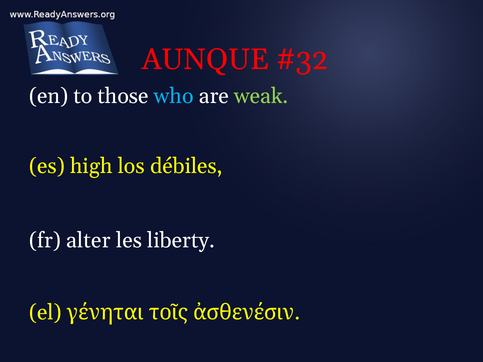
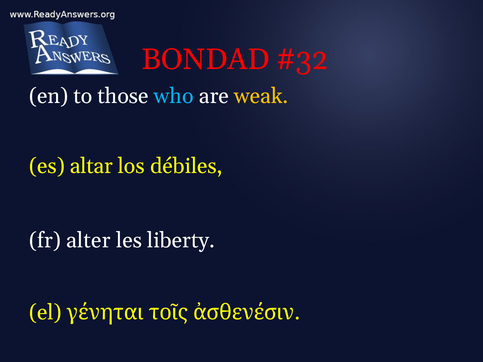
AUNQUE: AUNQUE -> BONDAD
weak colour: light green -> yellow
high: high -> altar
